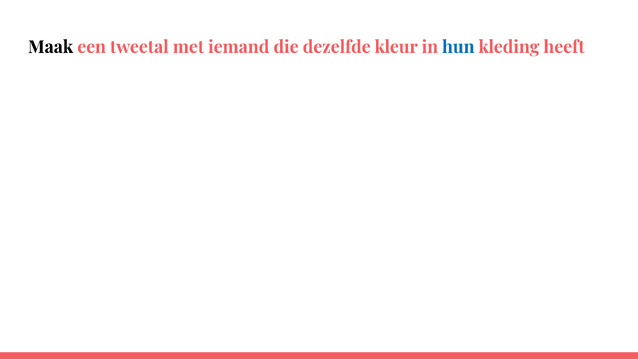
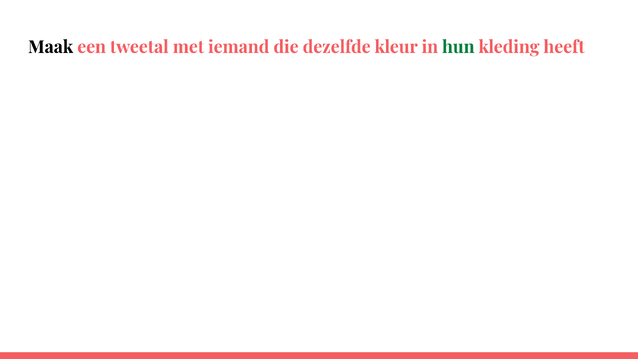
hun colour: blue -> green
